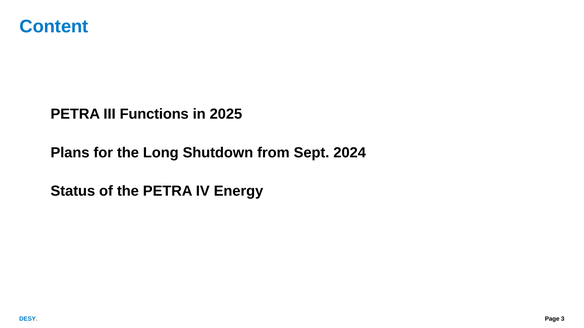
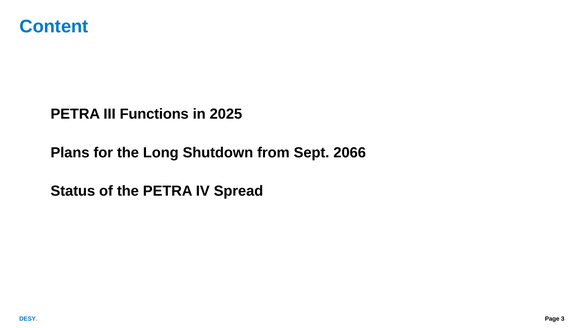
2024: 2024 -> 2066
Energy: Energy -> Spread
